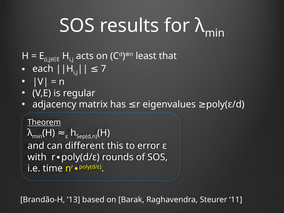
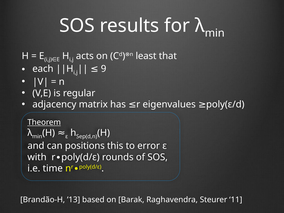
7: 7 -> 9
different: different -> positions
